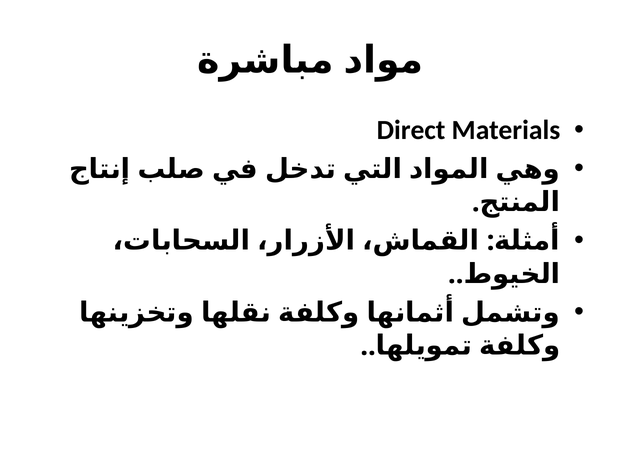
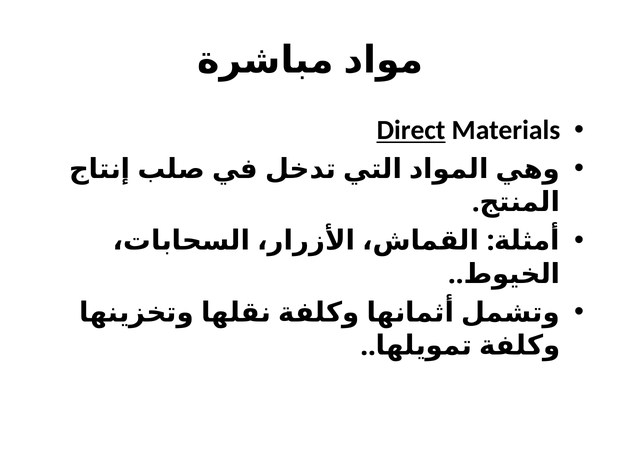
Direct underline: none -> present
